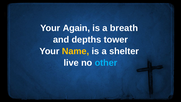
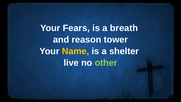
Again: Again -> Fears
depths: depths -> reason
other colour: light blue -> light green
